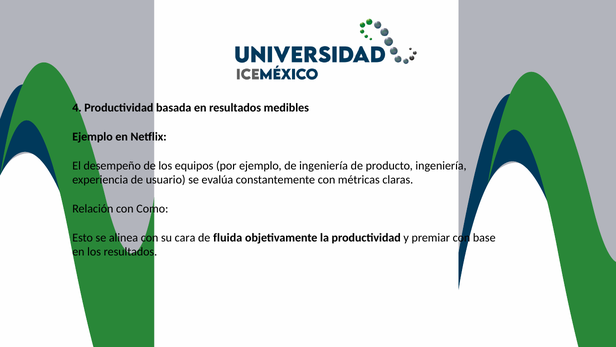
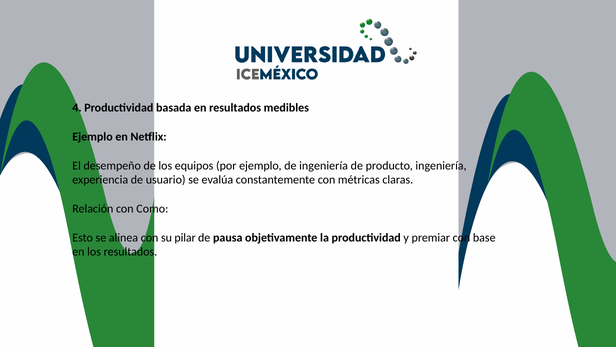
cara: cara -> pilar
fluida: fluida -> pausa
